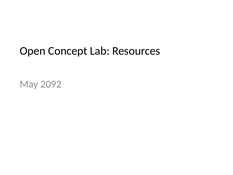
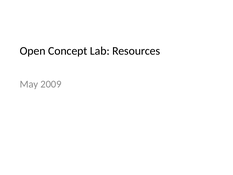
2092: 2092 -> 2009
